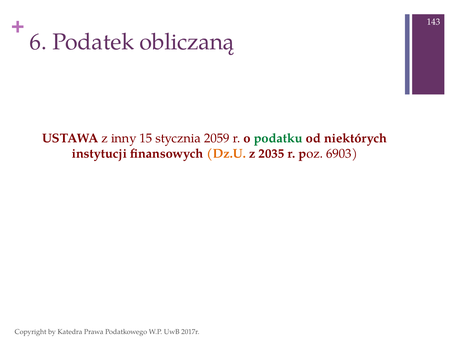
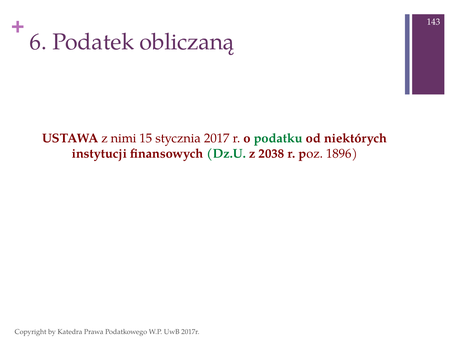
inny: inny -> nimi
2059: 2059 -> 2017
Dz.U colour: orange -> green
2035: 2035 -> 2038
6903: 6903 -> 1896
